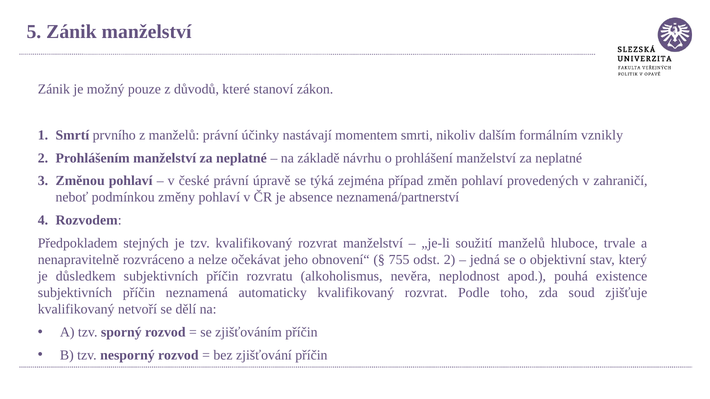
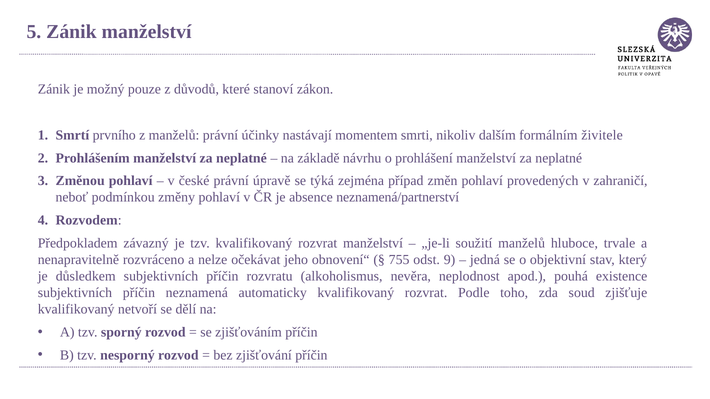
vznikly: vznikly -> živitele
stejných: stejných -> závazný
odst 2: 2 -> 9
